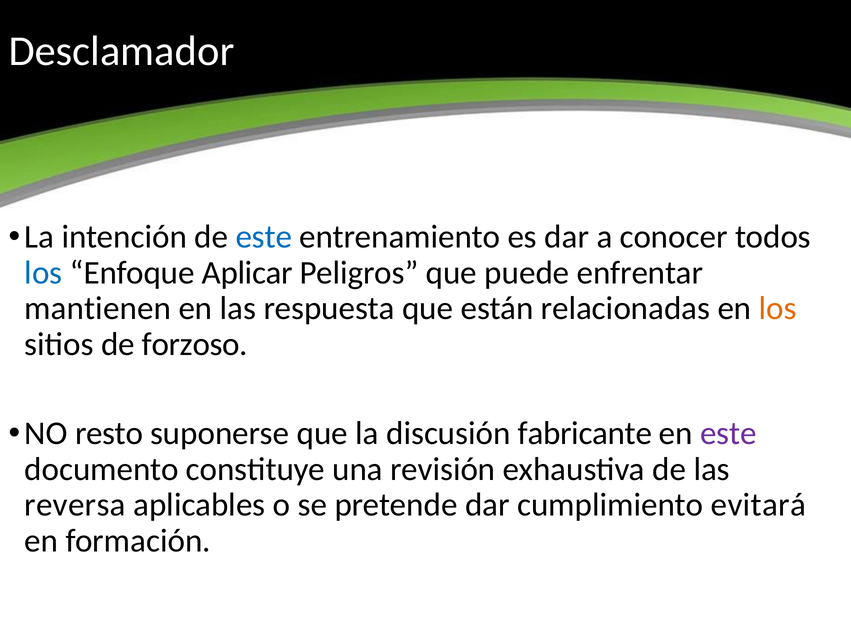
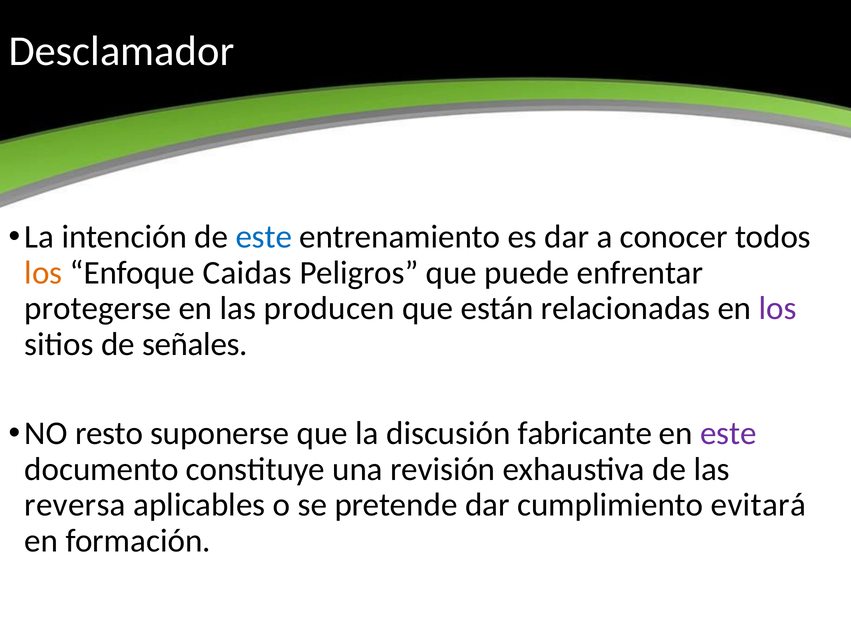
los at (43, 273) colour: blue -> orange
Aplicar: Aplicar -> Caidas
mantienen: mantienen -> protegerse
respuesta: respuesta -> producen
los at (778, 309) colour: orange -> purple
forzoso: forzoso -> señales
